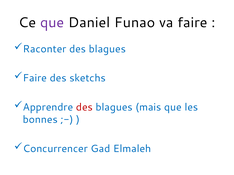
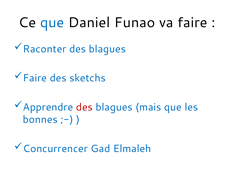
que at (52, 23) colour: purple -> blue
